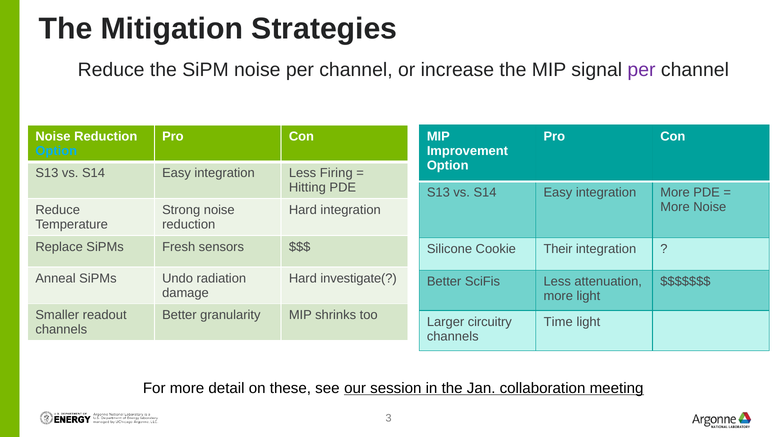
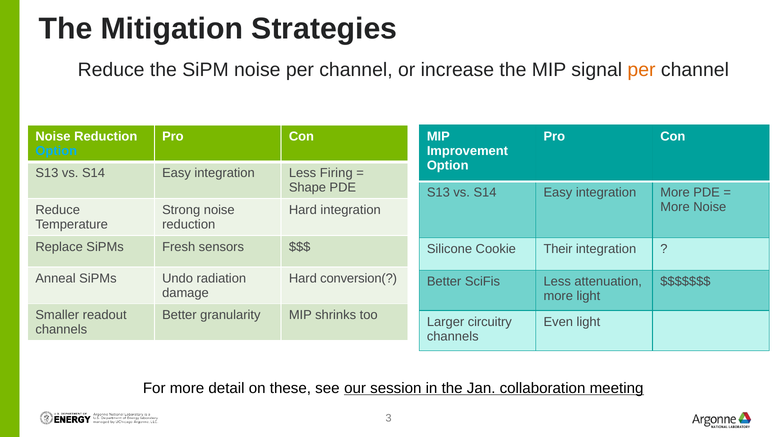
per at (641, 70) colour: purple -> orange
Hitting: Hitting -> Shape
investigate(: investigate( -> conversion(
Time: Time -> Even
